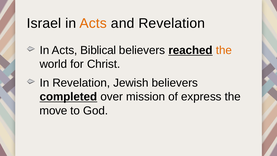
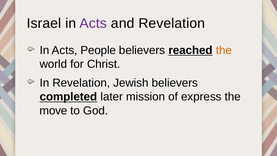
Acts at (93, 23) colour: orange -> purple
Biblical: Biblical -> People
over: over -> later
